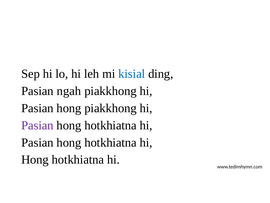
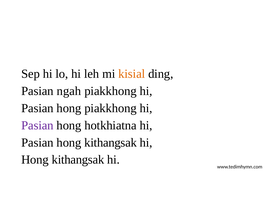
kisial colour: blue -> orange
hotkhiatna at (111, 142): hotkhiatna -> kithangsak
hotkhiatna at (78, 159): hotkhiatna -> kithangsak
